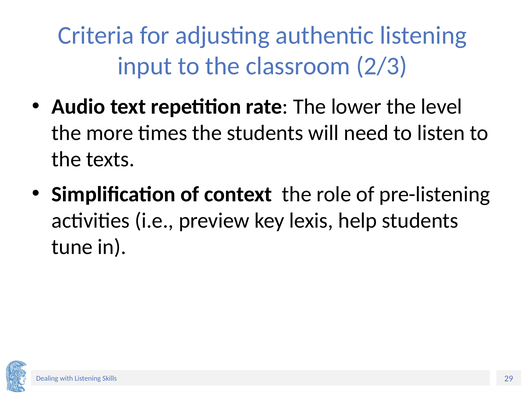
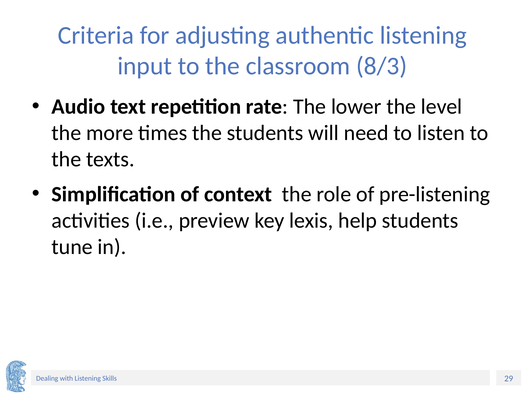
2/3: 2/3 -> 8/3
